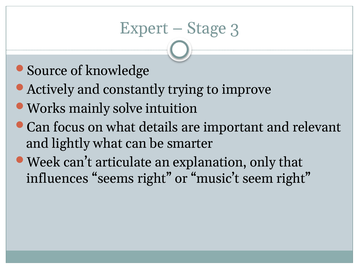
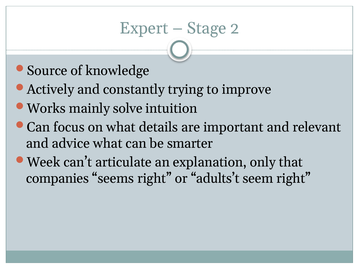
3: 3 -> 2
lightly: lightly -> advice
influences: influences -> companies
music’t: music’t -> adults’t
